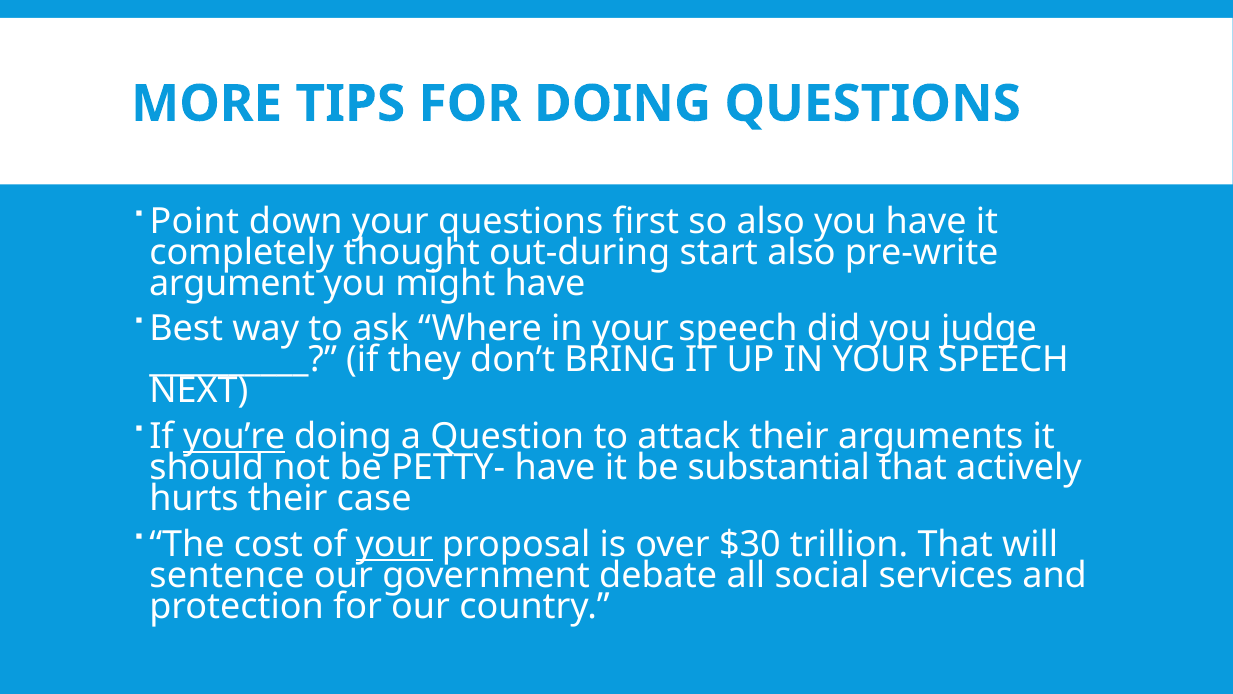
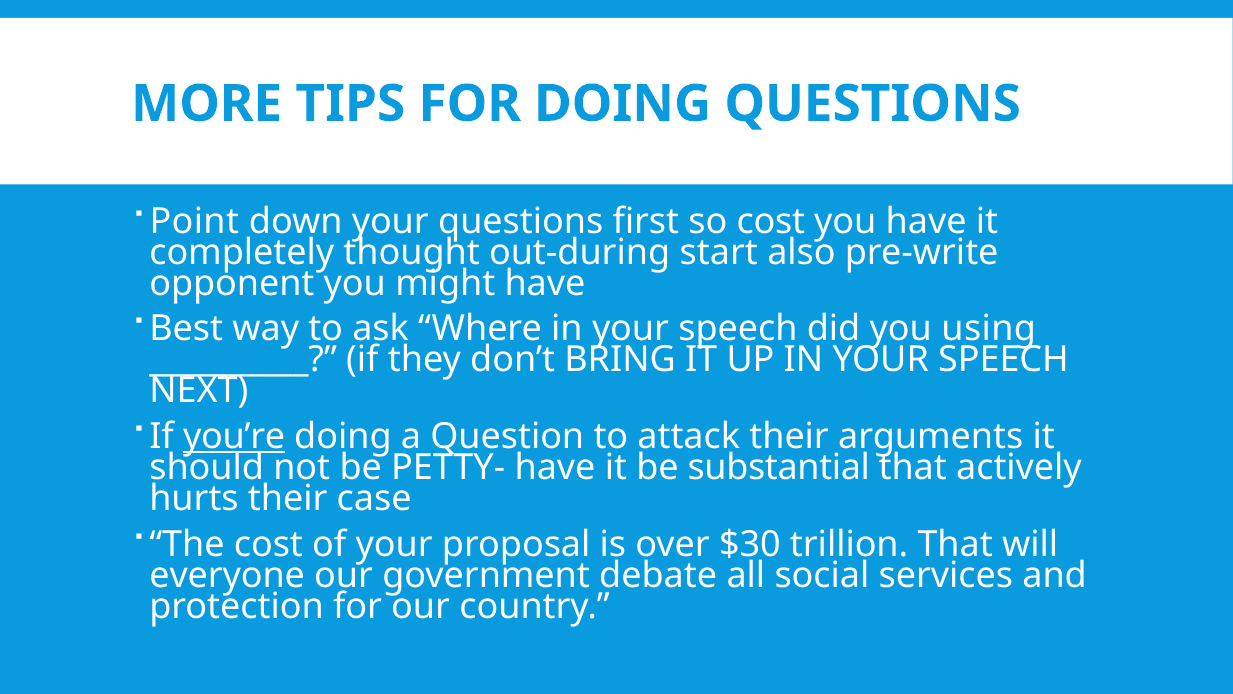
so also: also -> cost
argument: argument -> opponent
judge: judge -> using
your at (394, 544) underline: present -> none
sentence: sentence -> everyone
